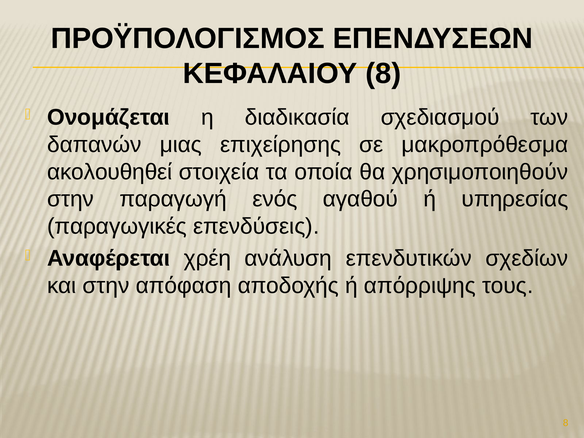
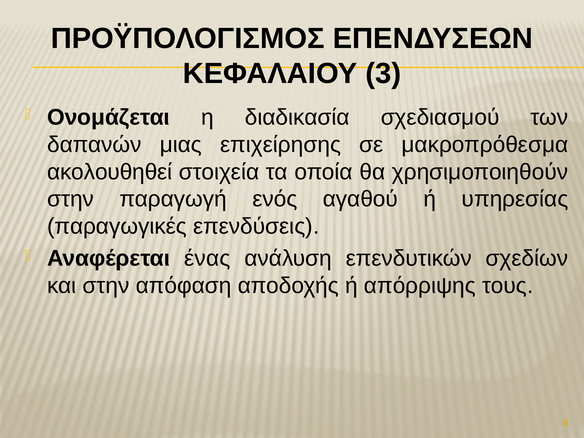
ΚΕΦΑΛΑΙΟΥ 8: 8 -> 3
χρέη: χρέη -> ένας
